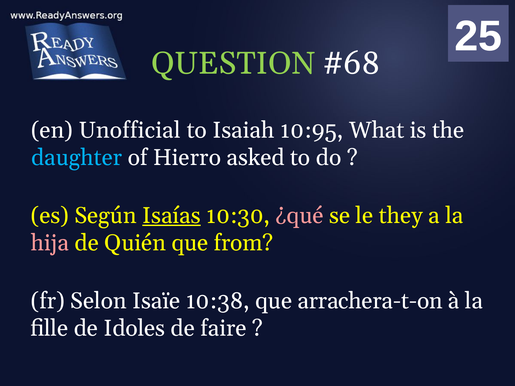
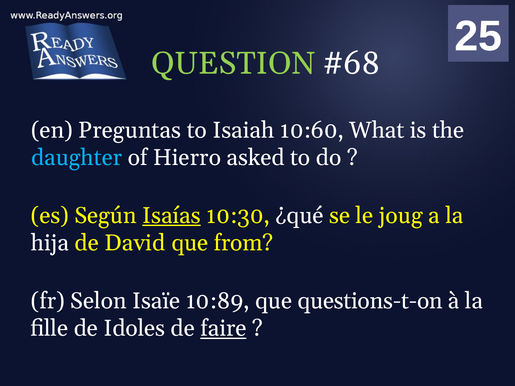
Unofficial: Unofficial -> Preguntas
10:95: 10:95 -> 10:60
¿qué colour: pink -> white
they: they -> joug
hija colour: pink -> white
Quién: Quién -> David
10:38: 10:38 -> 10:89
arrachera-t-on: arrachera-t-on -> questions-t-on
faire underline: none -> present
